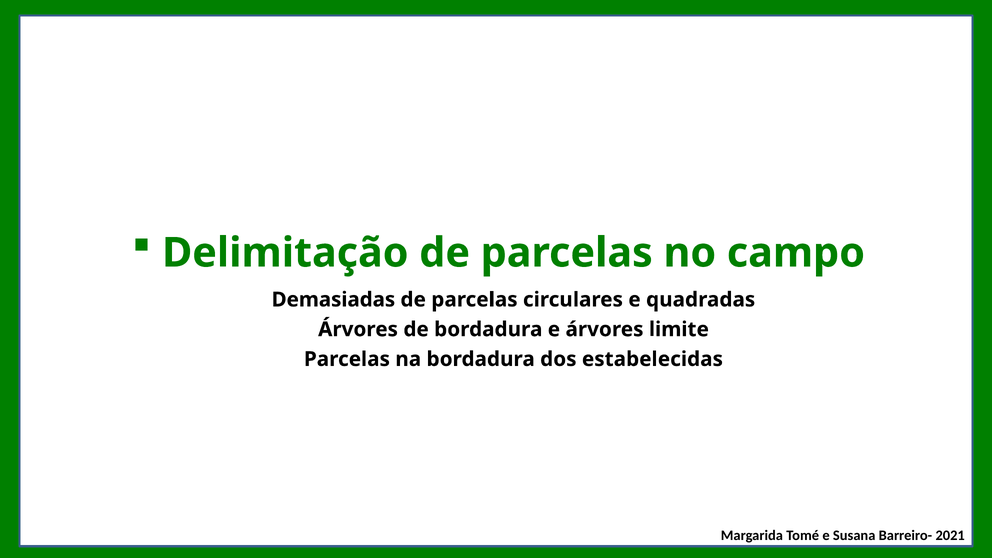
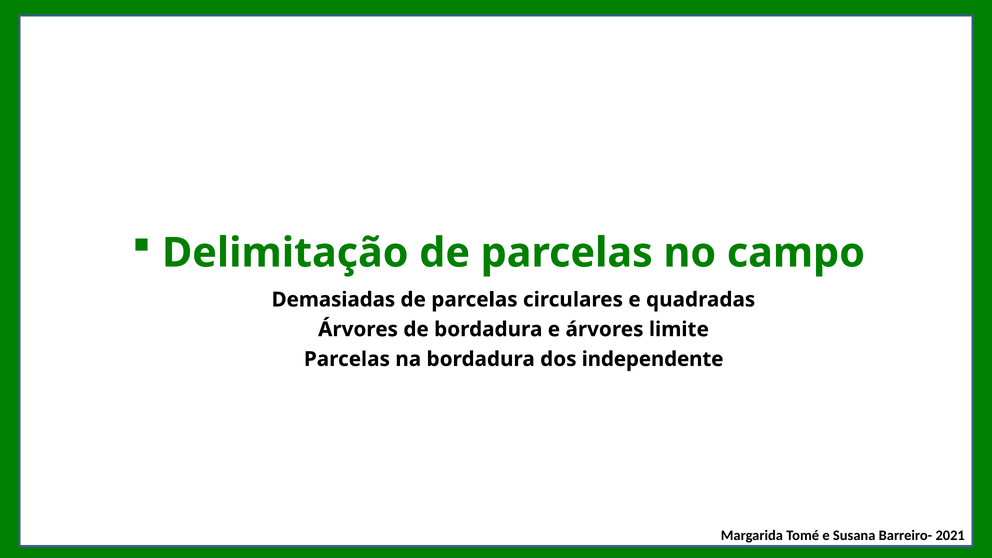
estabelecidas: estabelecidas -> independente
